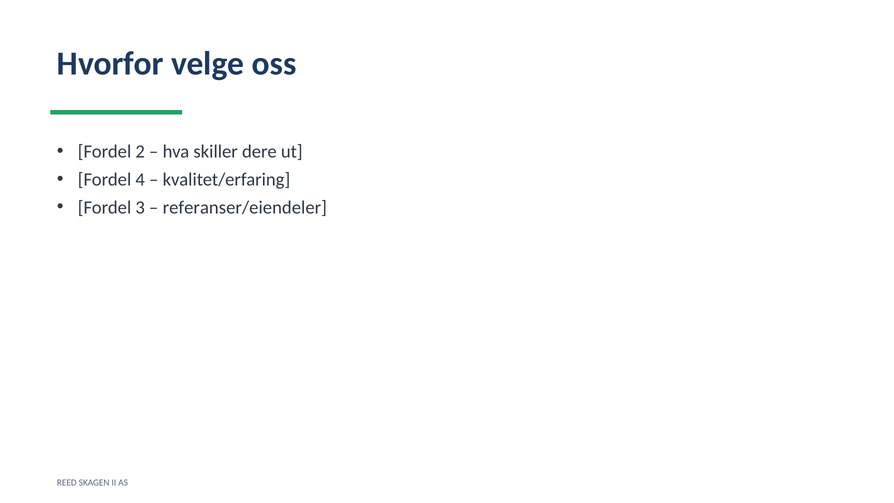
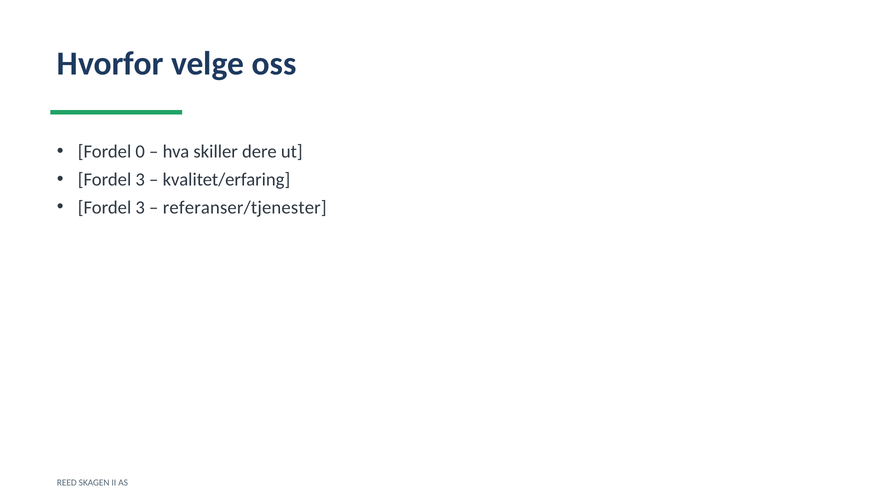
2: 2 -> 0
4 at (140, 179): 4 -> 3
referanser/eiendeler: referanser/eiendeler -> referanser/tjenester
